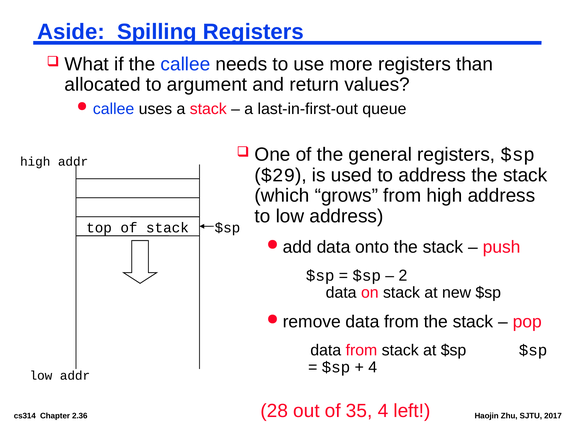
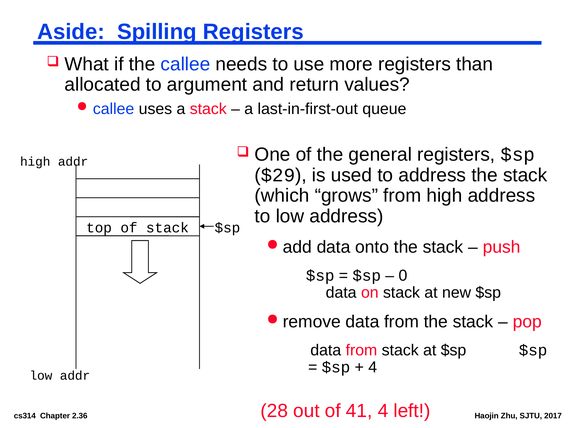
2: 2 -> 0
35: 35 -> 41
